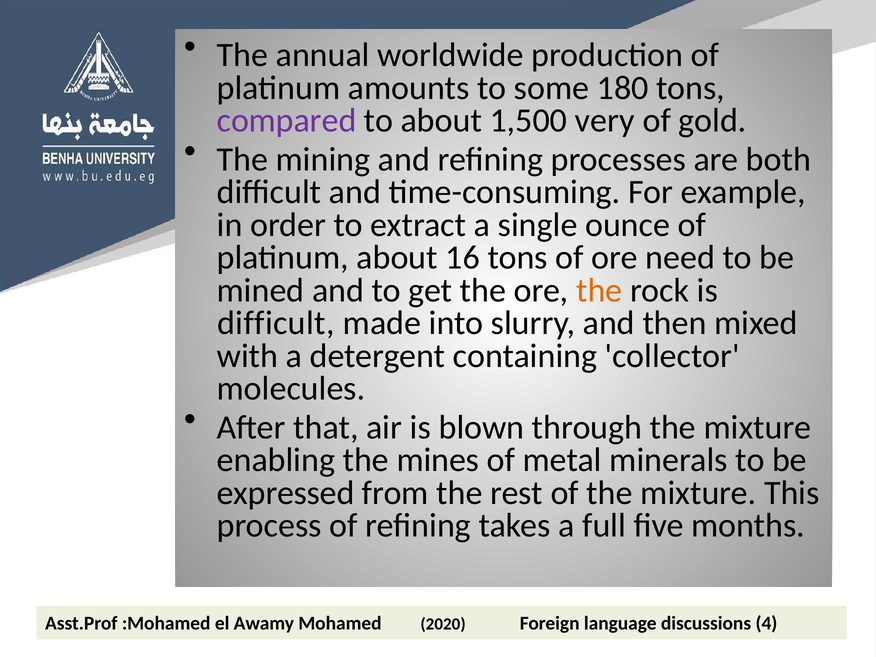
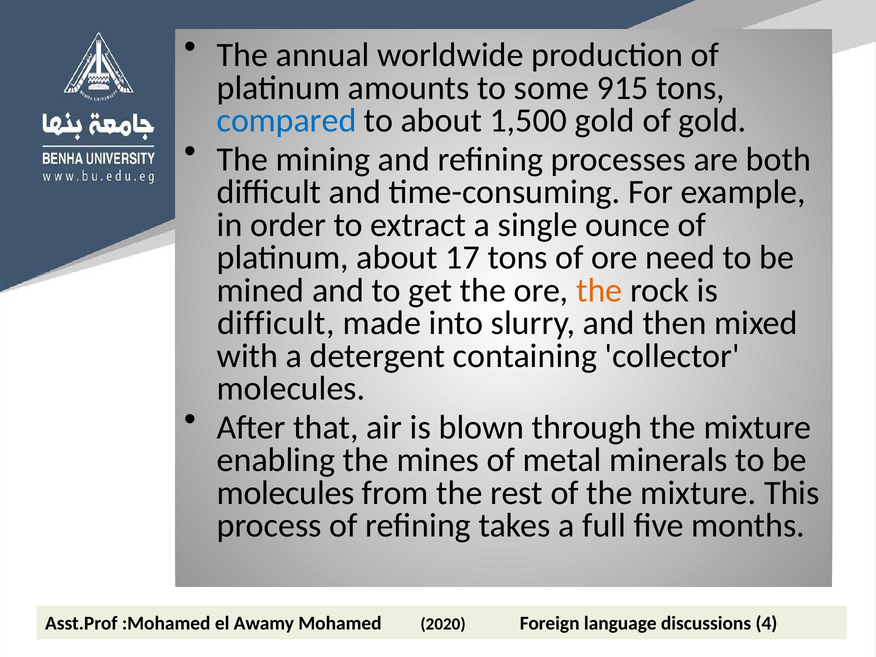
180: 180 -> 915
compared colour: purple -> blue
1,500 very: very -> gold
16: 16 -> 17
expressed at (286, 493): expressed -> molecules
